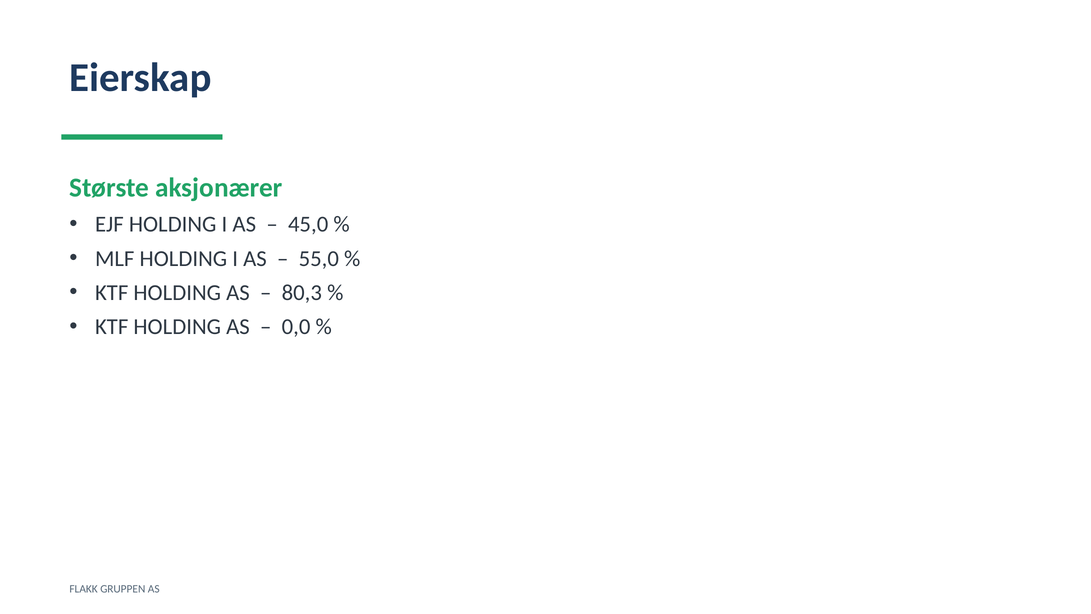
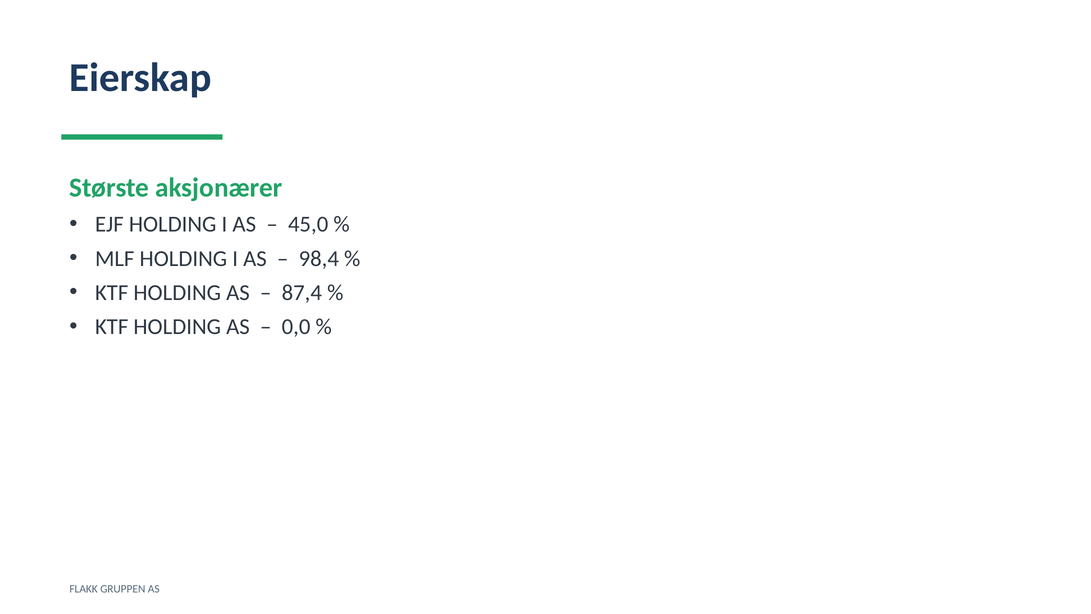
55,0: 55,0 -> 98,4
80,3: 80,3 -> 87,4
